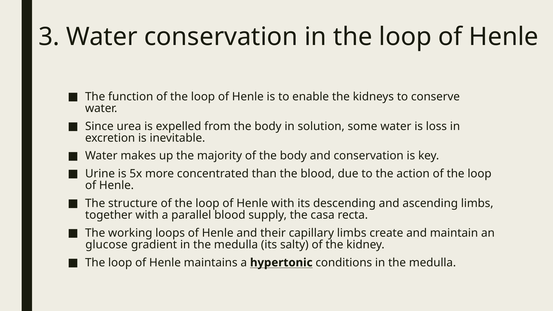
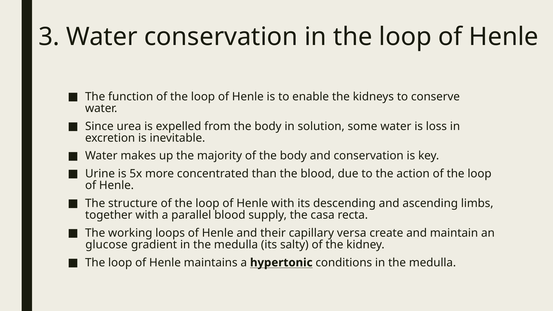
capillary limbs: limbs -> versa
